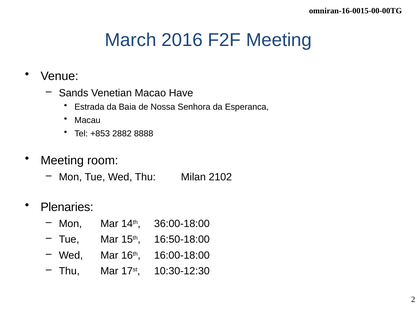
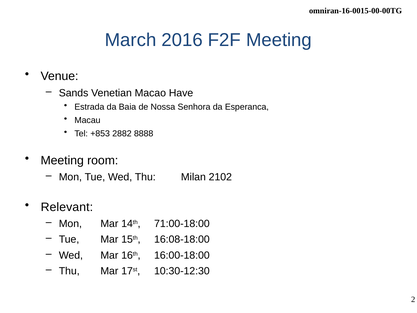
Plenaries: Plenaries -> Relevant
36:00-18:00: 36:00-18:00 -> 71:00-18:00
16:50-18:00: 16:50-18:00 -> 16:08-18:00
